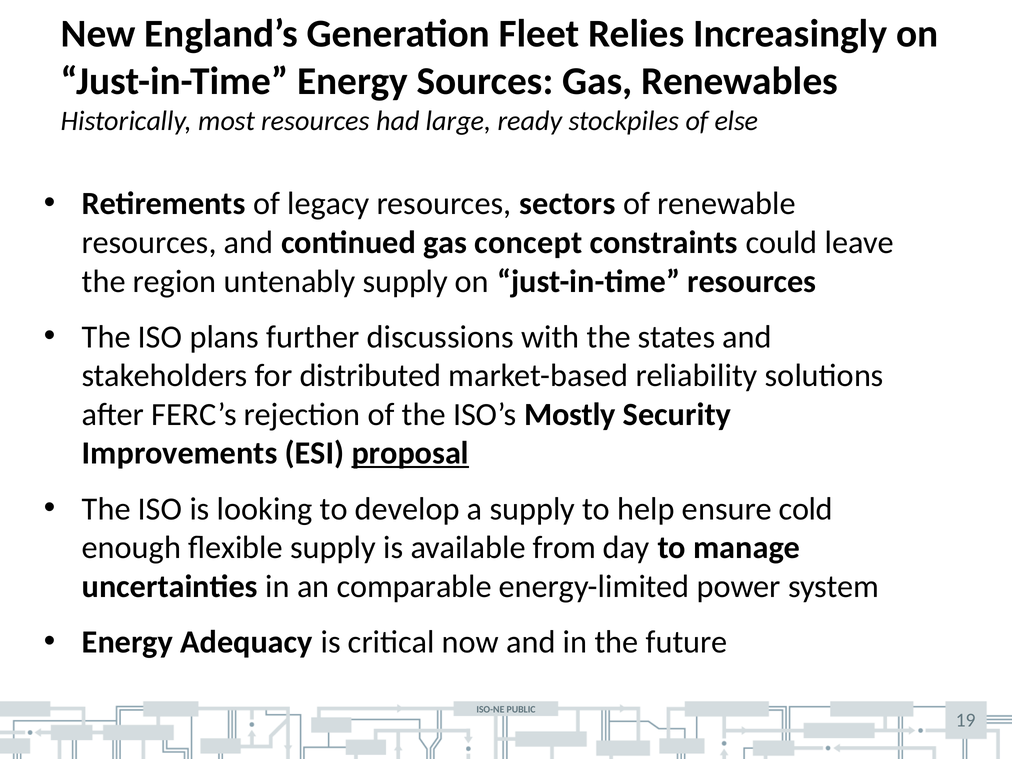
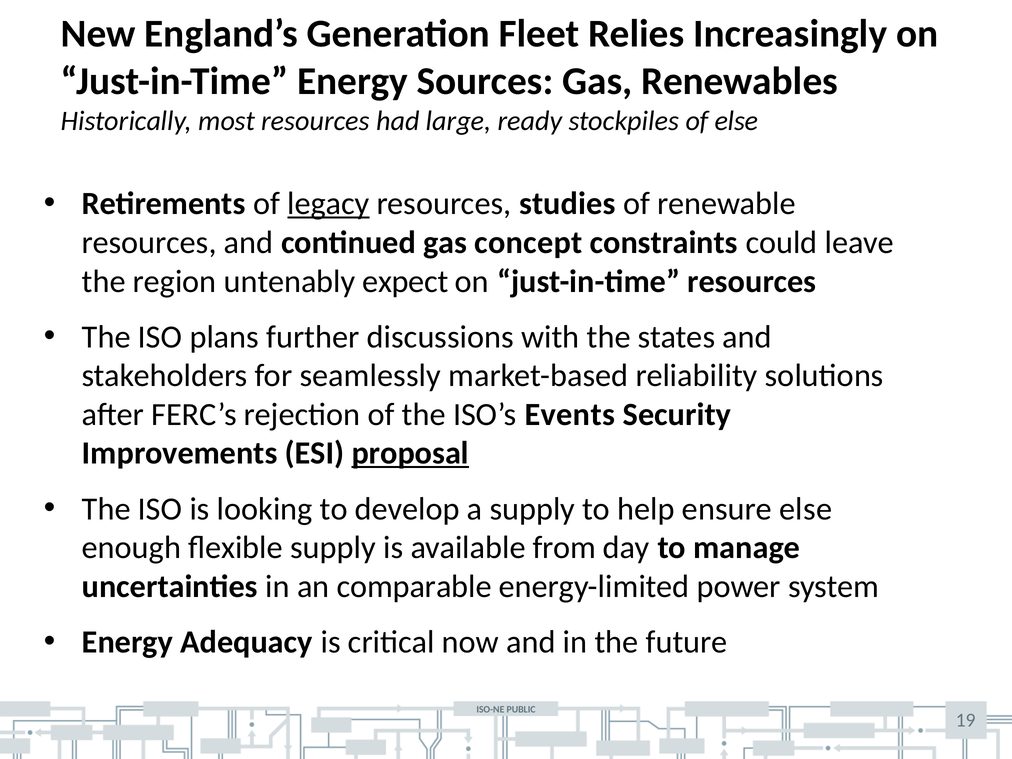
legacy underline: none -> present
sectors: sectors -> studies
untenably supply: supply -> expect
distributed: distributed -> seamlessly
Mostly: Mostly -> Events
ensure cold: cold -> else
